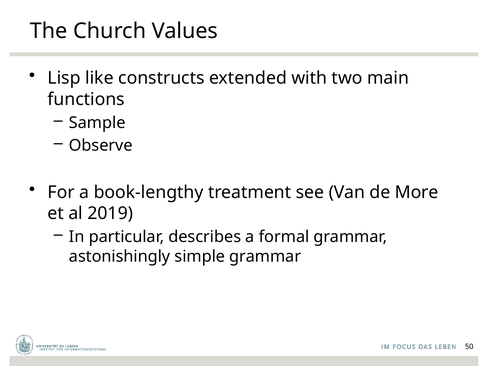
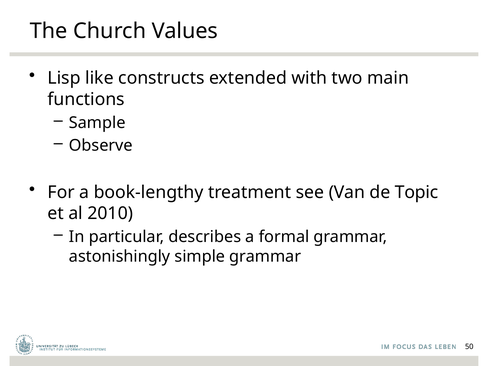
More: More -> Topic
2019: 2019 -> 2010
